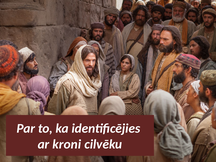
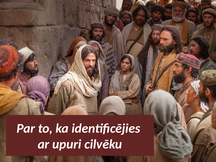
kroni: kroni -> upuri
